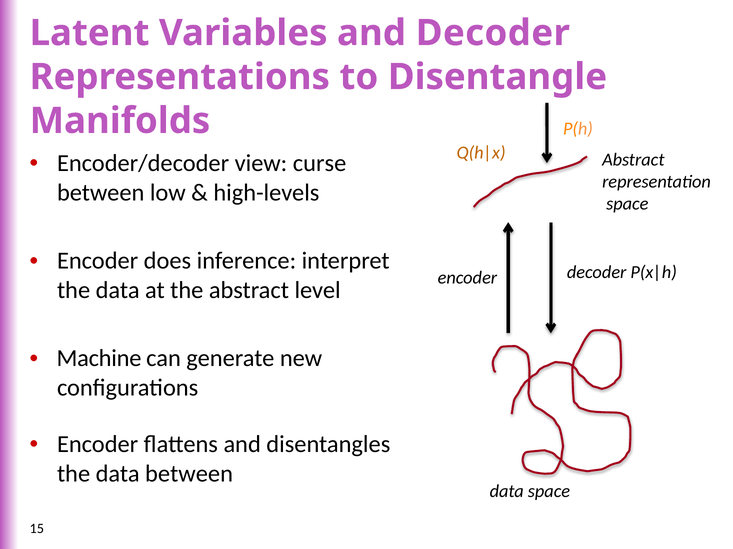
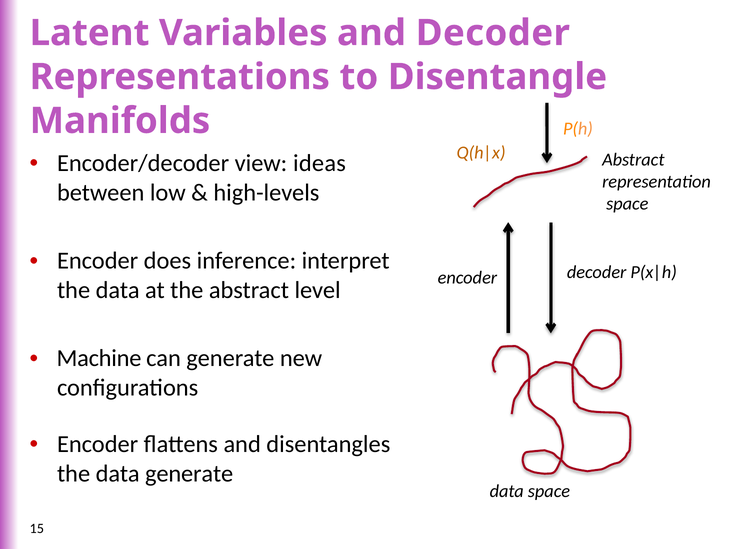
curse: curse -> ideas
data between: between -> generate
